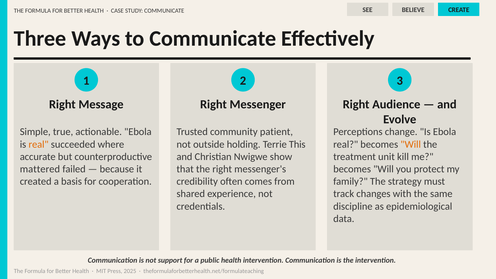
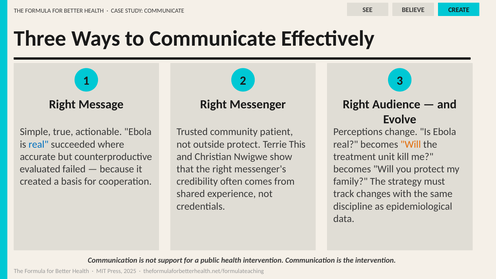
real at (39, 144) colour: orange -> blue
outside holding: holding -> protect
mattered: mattered -> evaluated
